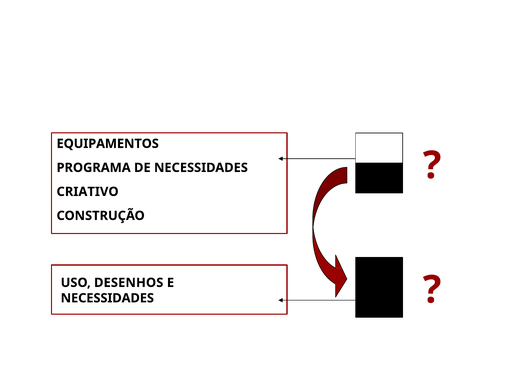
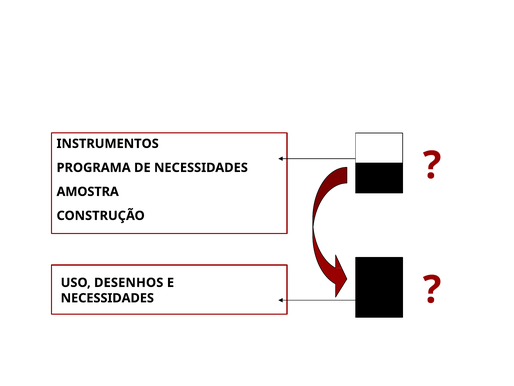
EQUIPAMENTOS: EQUIPAMENTOS -> INSTRUMENTOS
CRIATIVO: CRIATIVO -> AMOSTRA
